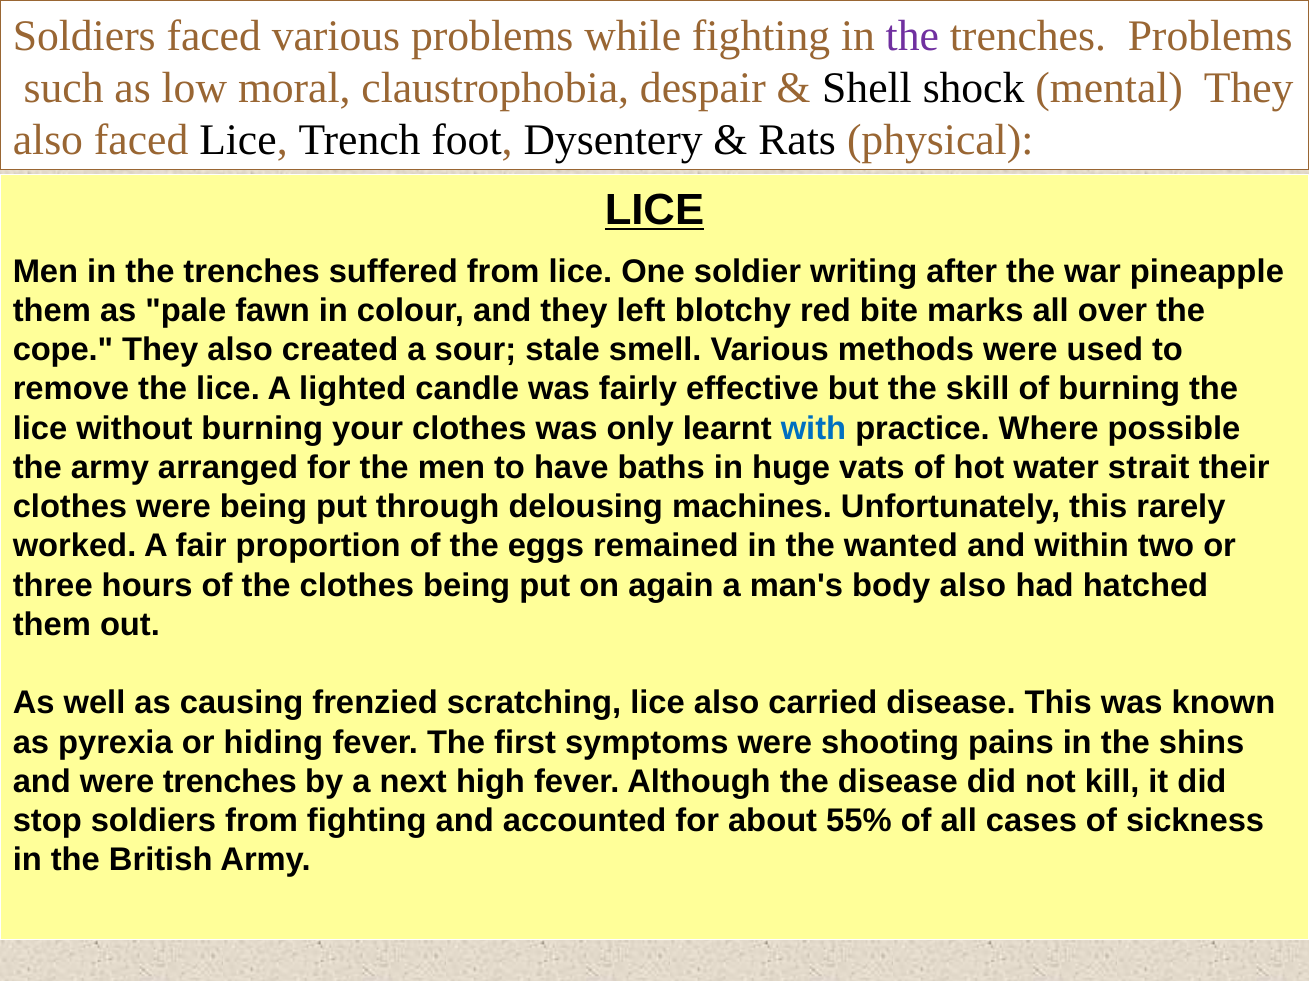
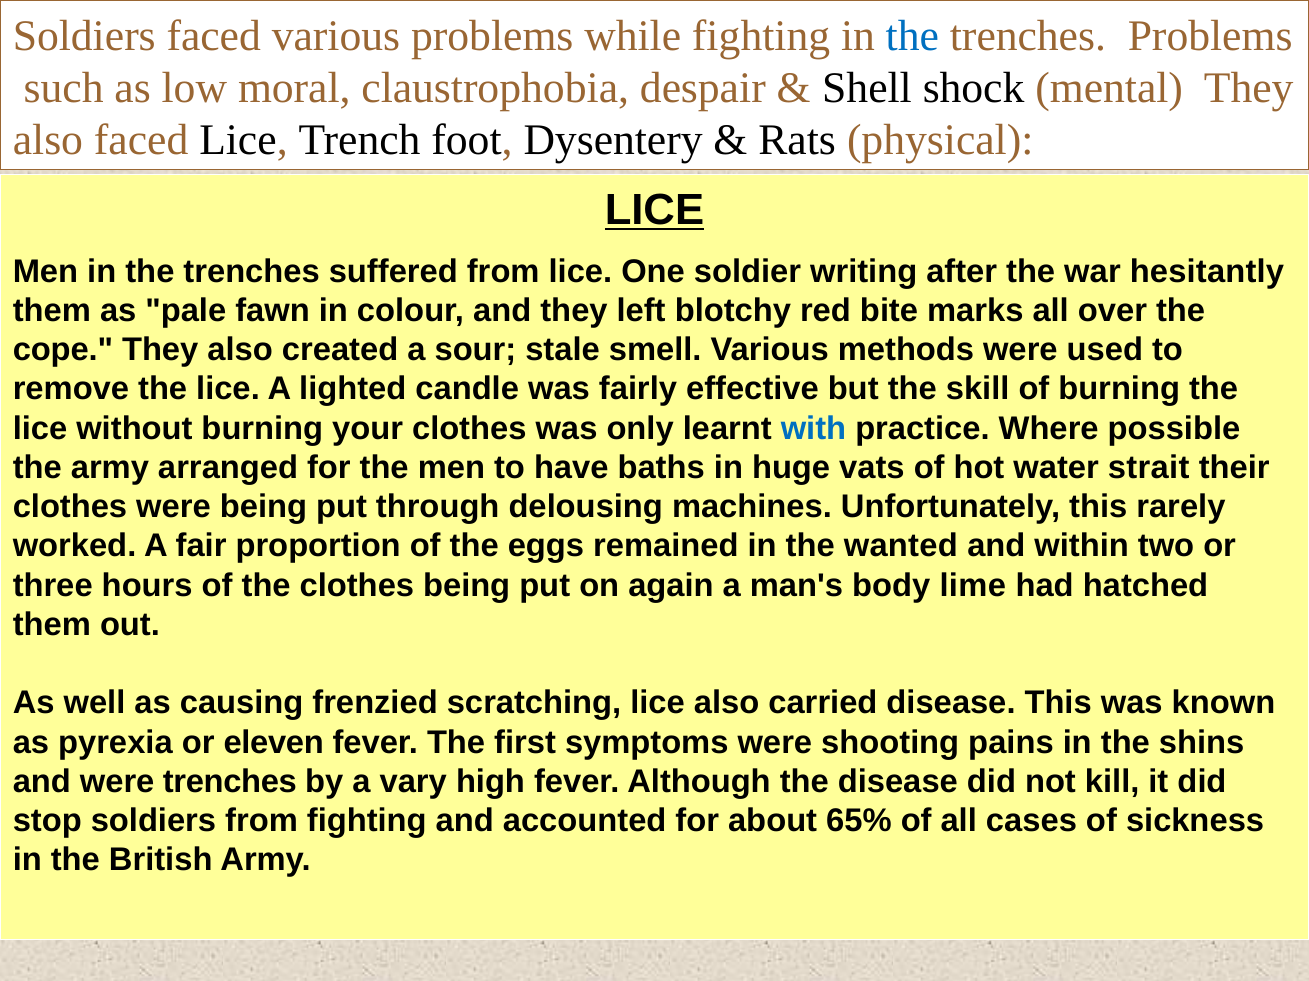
the at (912, 36) colour: purple -> blue
pineapple: pineapple -> hesitantly
body also: also -> lime
hiding: hiding -> eleven
next: next -> vary
55%: 55% -> 65%
